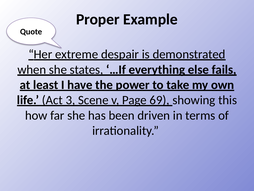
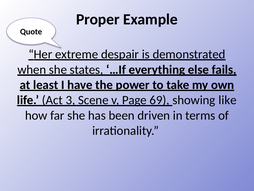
this: this -> like
